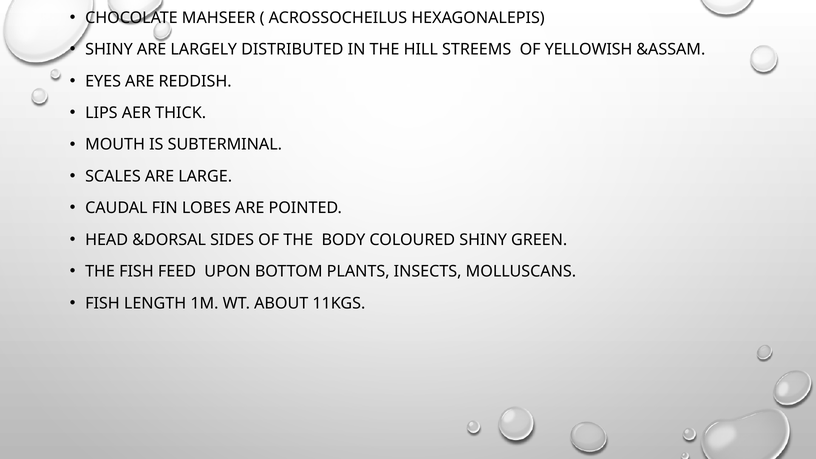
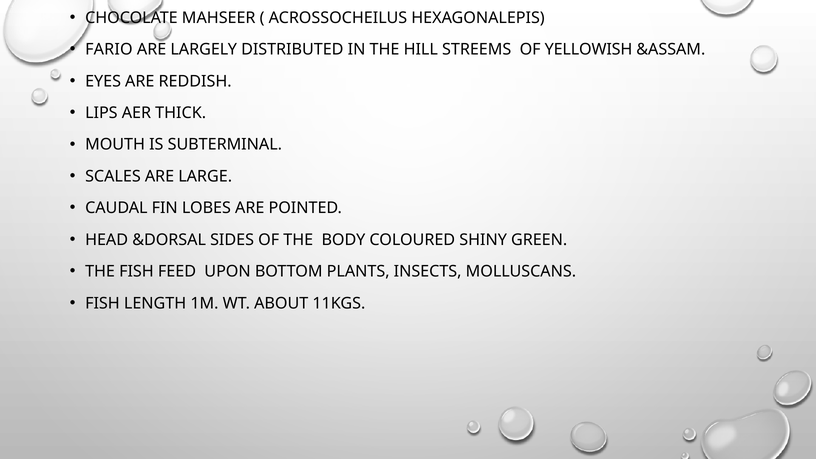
SHINY at (109, 49): SHINY -> FARIO
